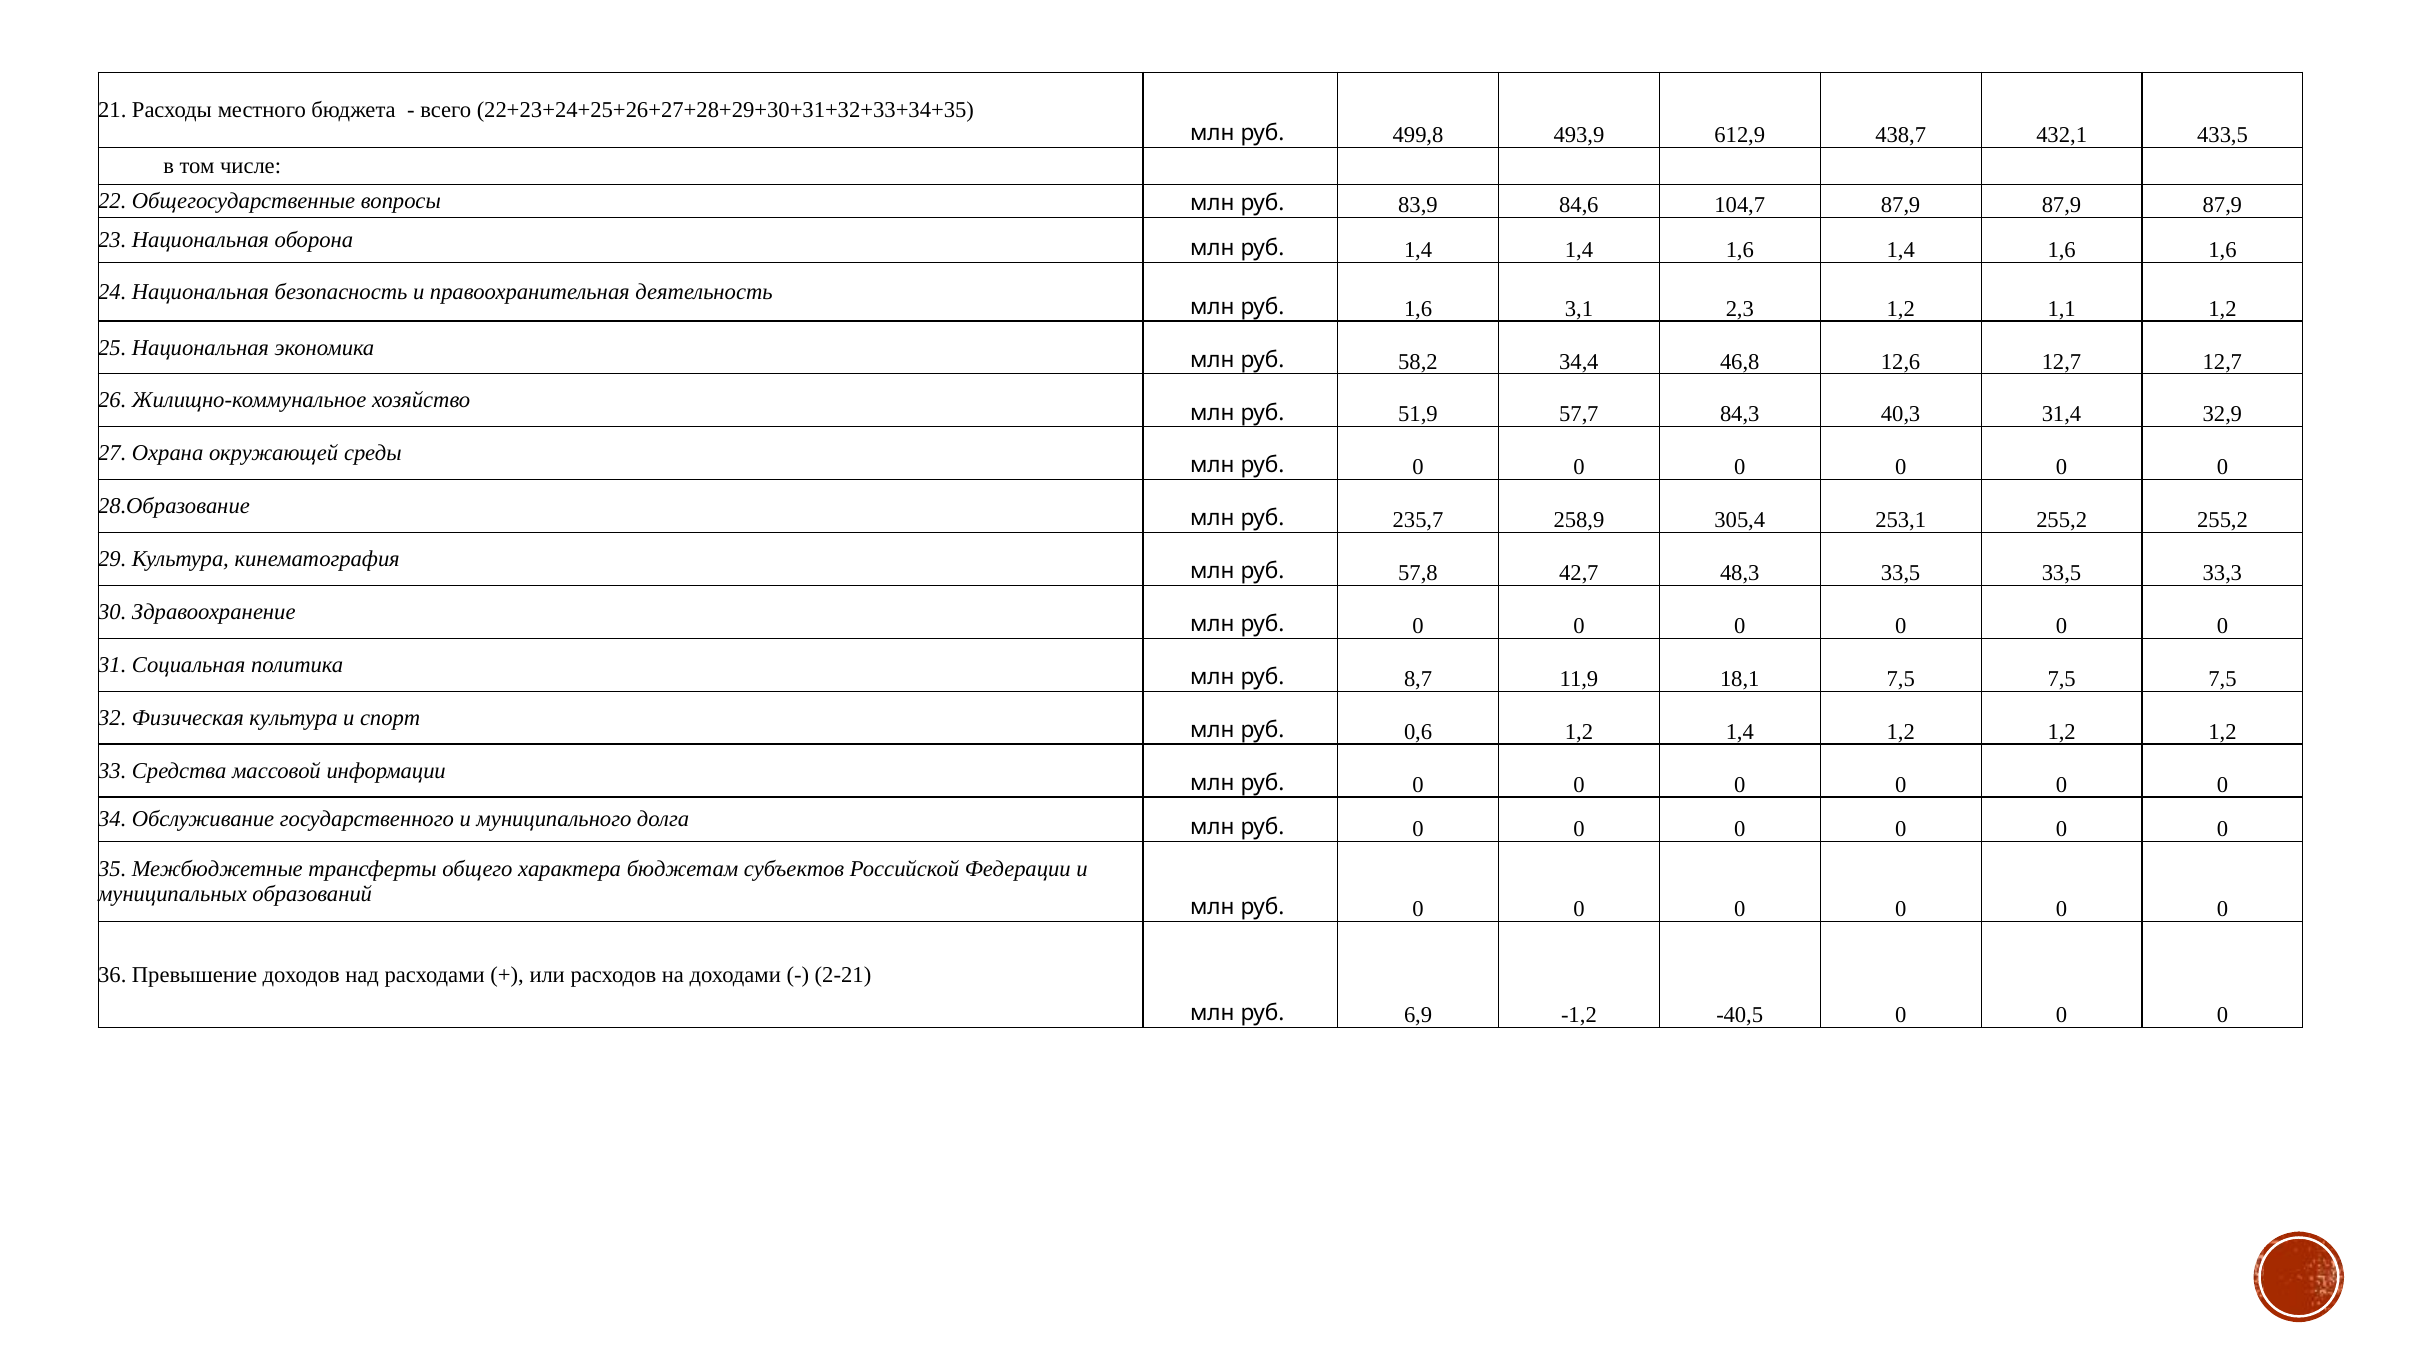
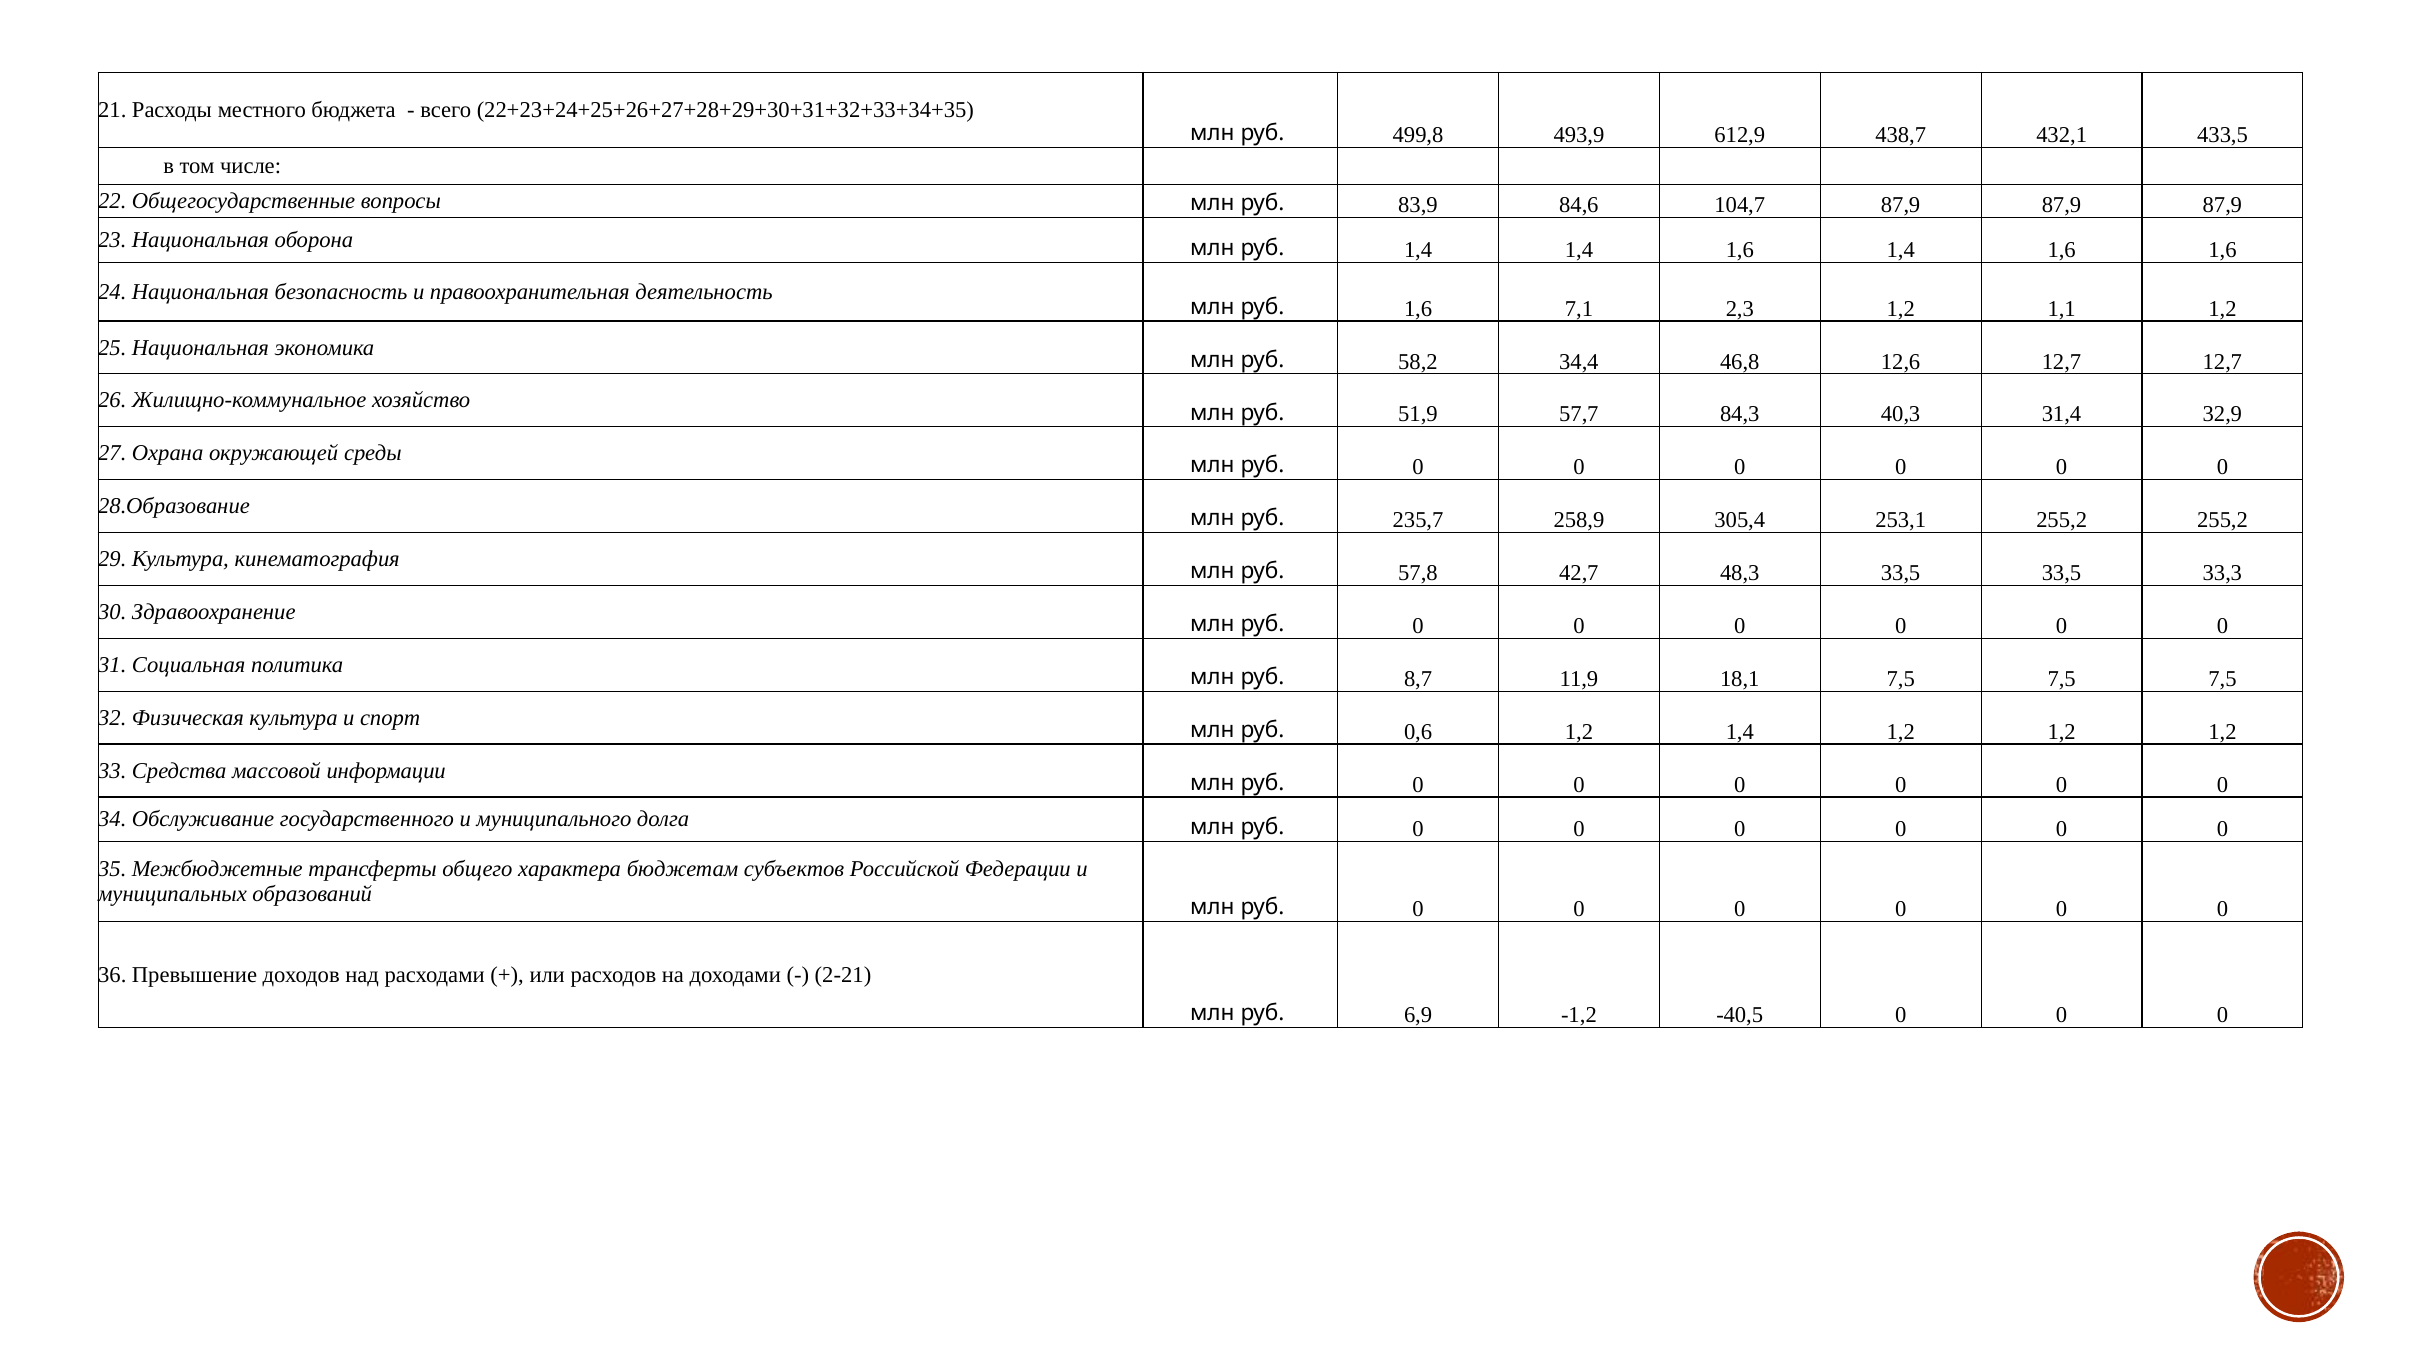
3,1: 3,1 -> 7,1
